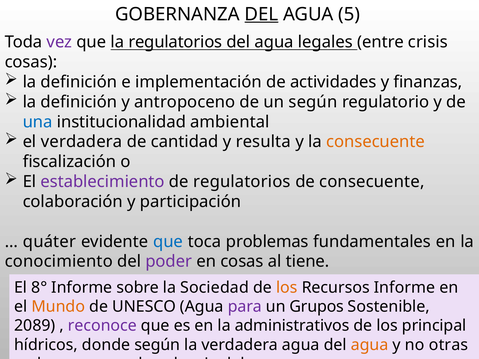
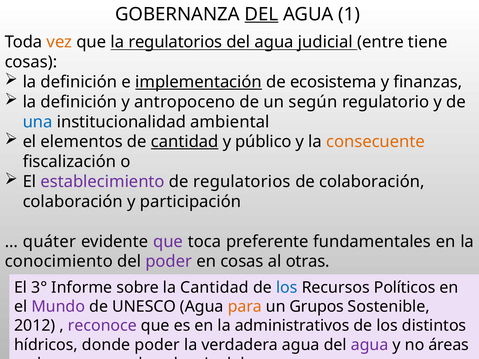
5: 5 -> 1
vez colour: purple -> orange
legales: legales -> judicial
crisis: crisis -> tiene
implementación underline: none -> present
actividades: actividades -> ecosistema
el verdadera: verdadera -> elementos
cantidad at (185, 142) underline: none -> present
resulta: resulta -> público
de consecuente: consecuente -> colaboración
que at (168, 242) colour: blue -> purple
problemas: problemas -> preferente
tiene: tiene -> otras
8°: 8° -> 3°
la Sociedad: Sociedad -> Cantidad
los at (287, 288) colour: orange -> blue
Recursos Informe: Informe -> Políticos
Mundo colour: orange -> purple
para colour: purple -> orange
2089: 2089 -> 2012
principal: principal -> distintos
donde según: según -> poder
agua at (370, 345) colour: orange -> purple
otras: otras -> áreas
